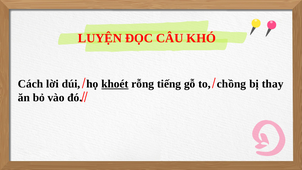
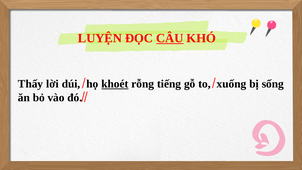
CÂU underline: none -> present
Cách: Cách -> Thấy
chồng: chồng -> xuống
thay: thay -> sống
